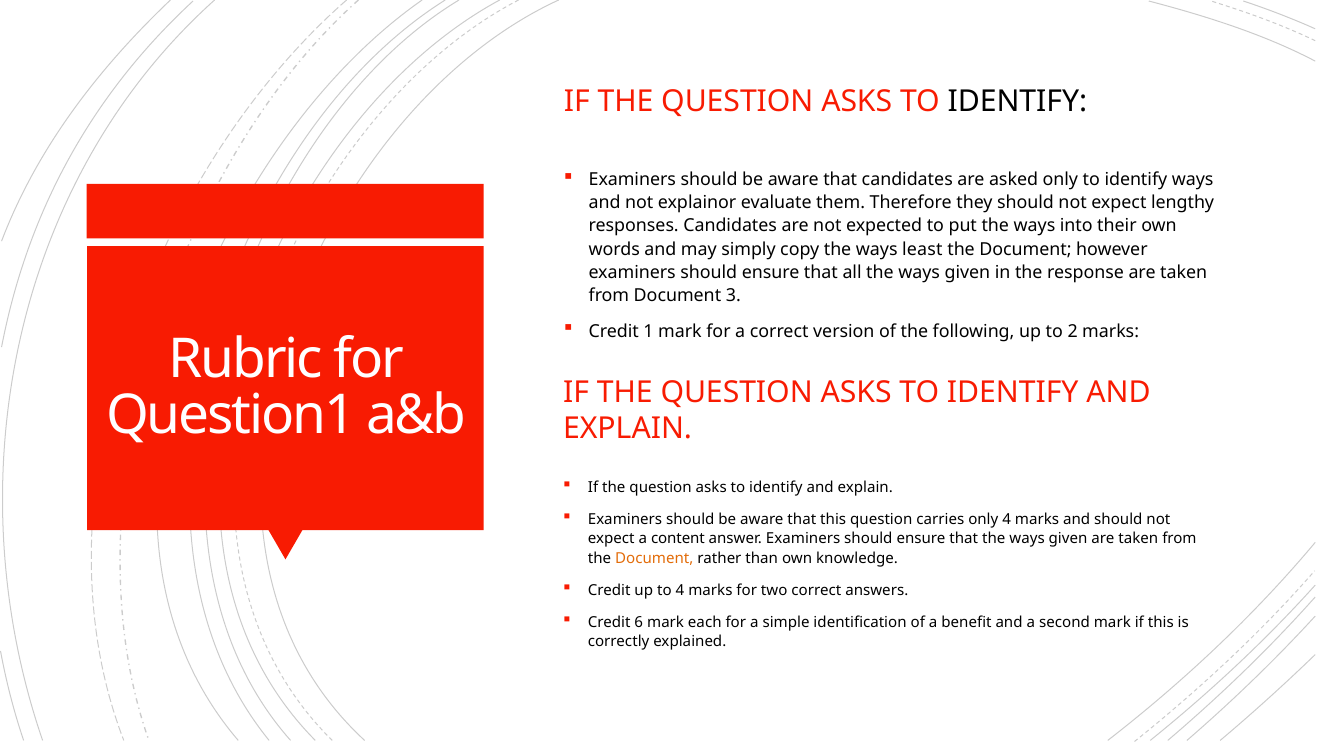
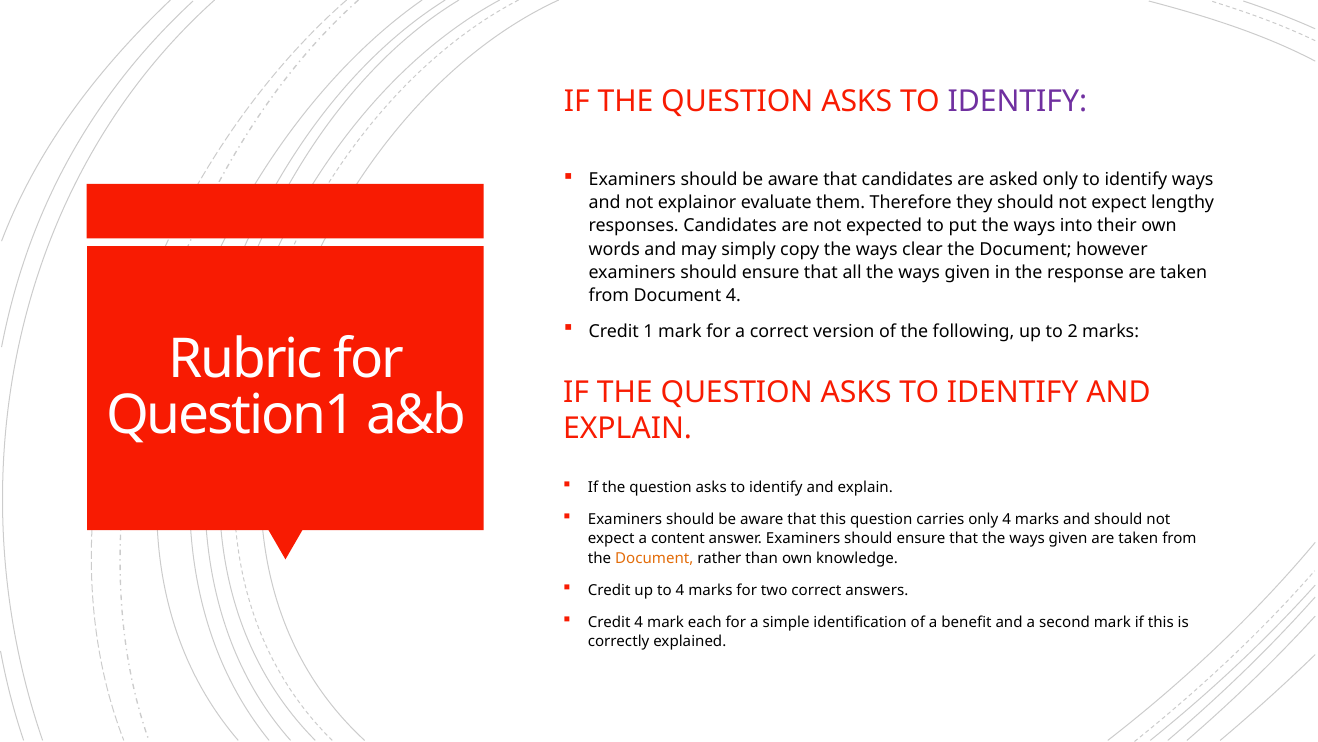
IDENTIFY at (1017, 101) colour: black -> purple
least: least -> clear
Document 3: 3 -> 4
Credit 6: 6 -> 4
